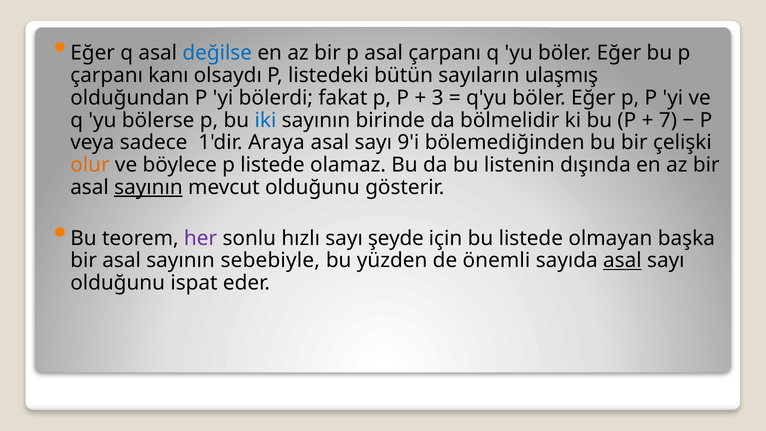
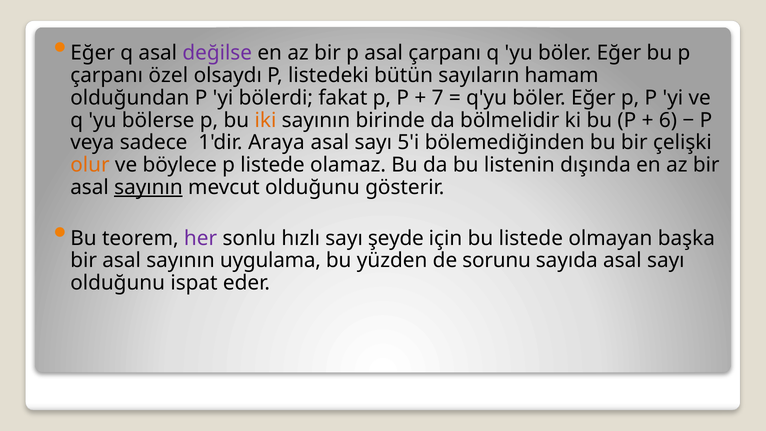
değilse colour: blue -> purple
kanı: kanı -> özel
ulaşmış: ulaşmış -> hamam
3: 3 -> 7
iki colour: blue -> orange
7: 7 -> 6
9'i: 9'i -> 5'i
sebebiyle: sebebiyle -> uygulama
önemli: önemli -> sorunu
asal at (622, 261) underline: present -> none
